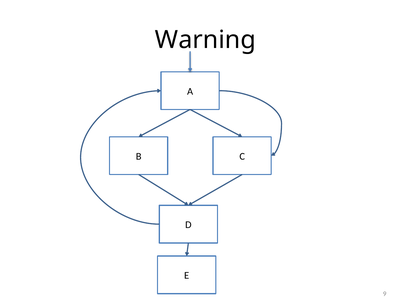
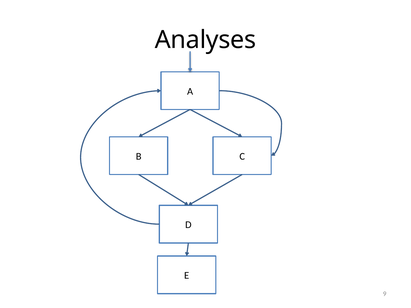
Warning: Warning -> Analyses
